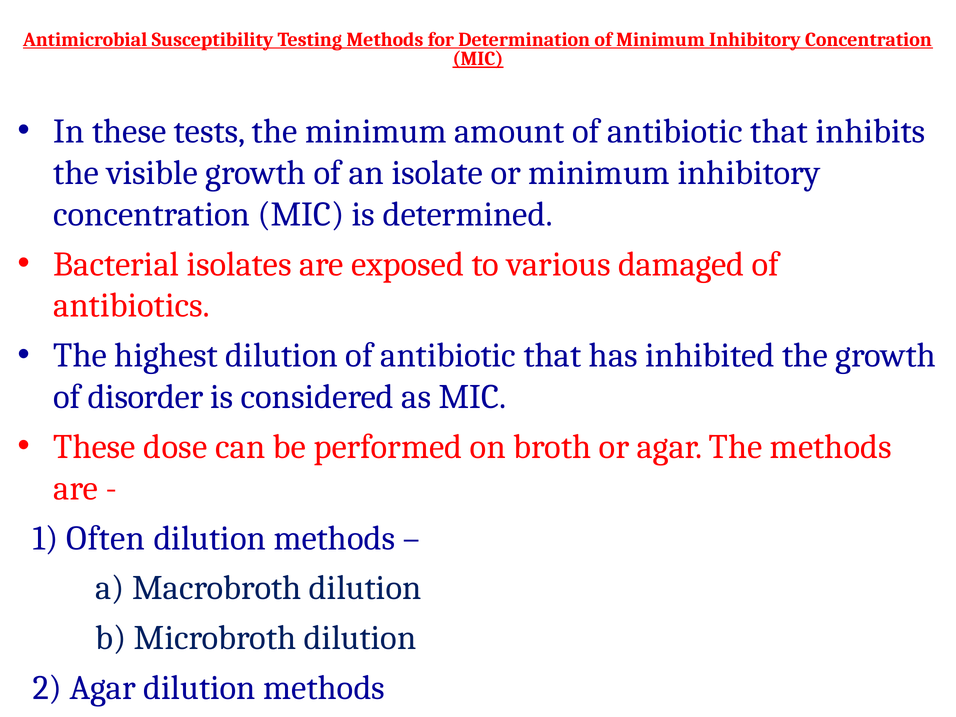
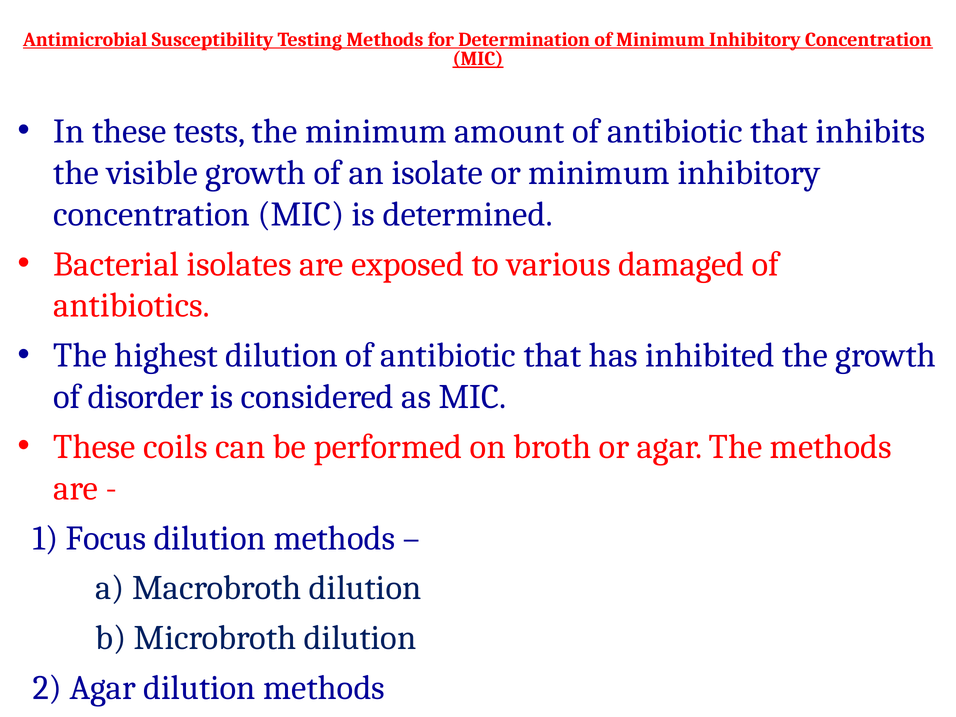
dose: dose -> coils
Often: Often -> Focus
